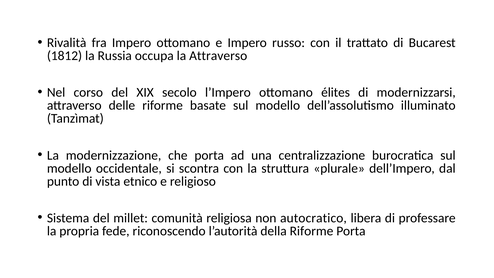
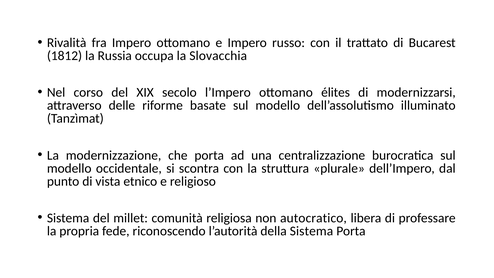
la Attraverso: Attraverso -> Slovacchia
della Riforme: Riforme -> Sistema
